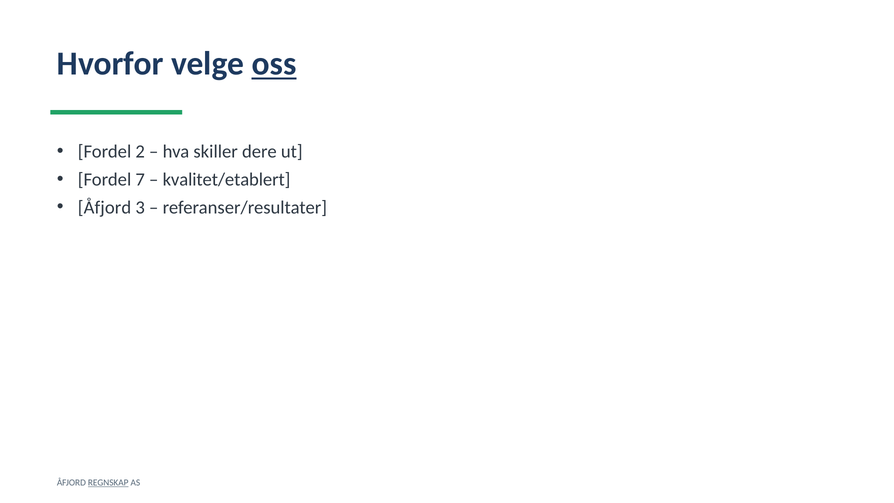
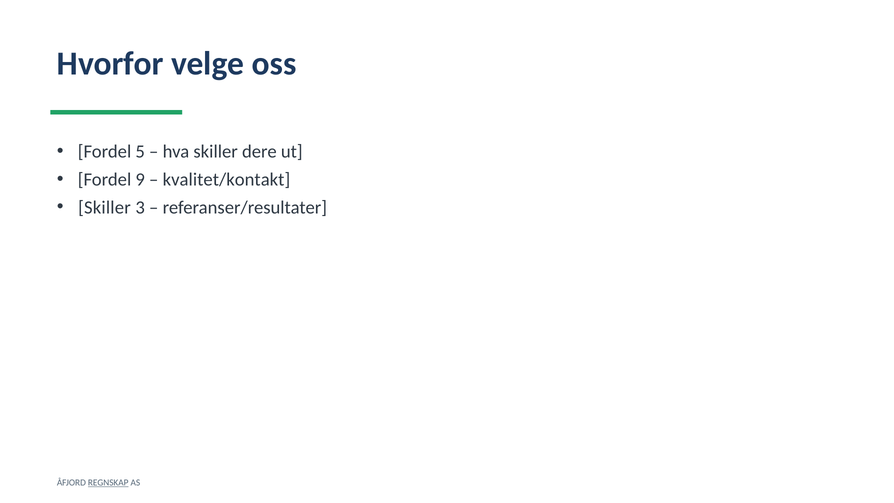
oss underline: present -> none
2: 2 -> 5
7: 7 -> 9
kvalitet/etablert: kvalitet/etablert -> kvalitet/kontakt
Åfjord at (105, 207): Åfjord -> Skiller
